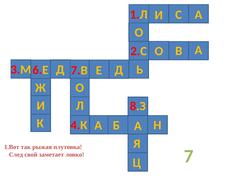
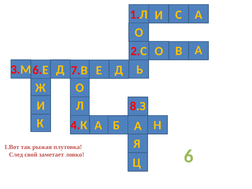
7: 7 -> 6
